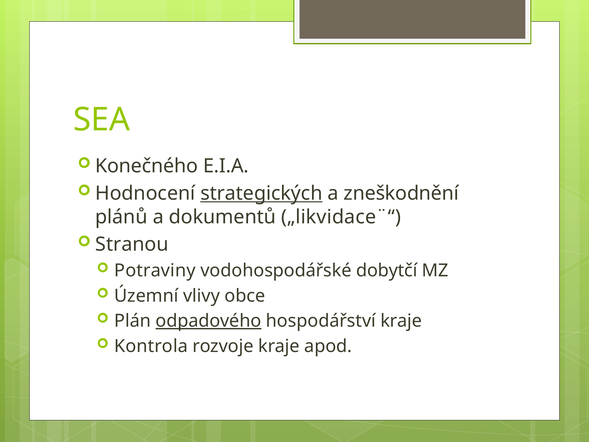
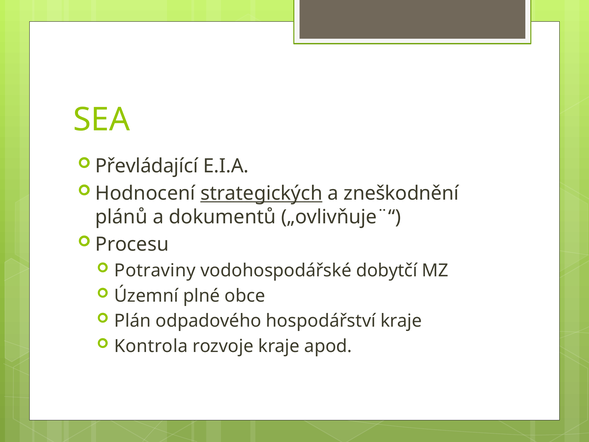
Konečného: Konečného -> Převládající
„likvidace¨“: „likvidace¨“ -> „ovlivňuje¨“
Stranou: Stranou -> Procesu
vlivy: vlivy -> plné
odpadového underline: present -> none
